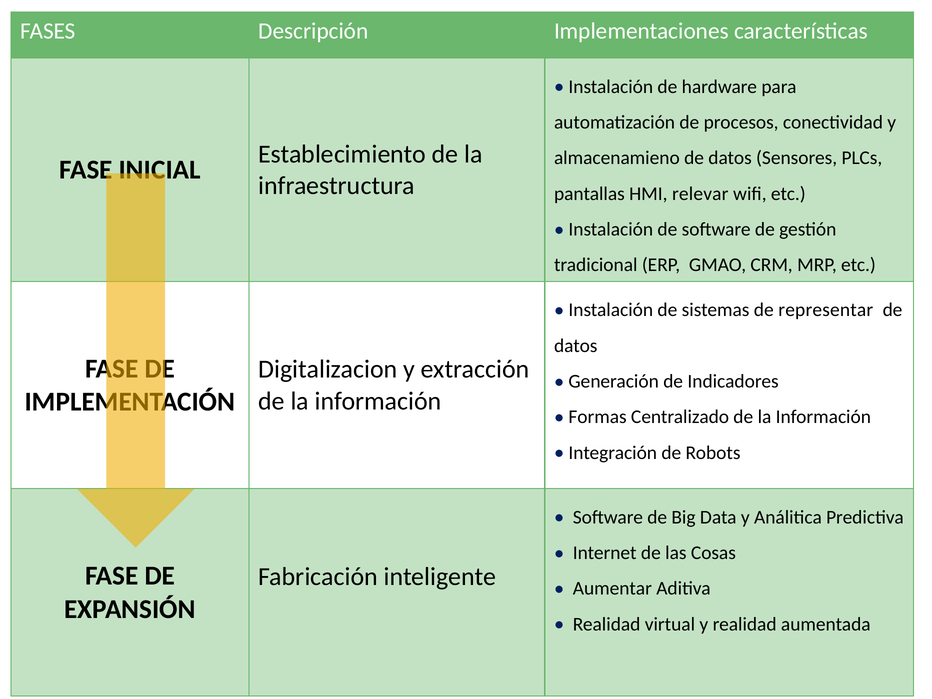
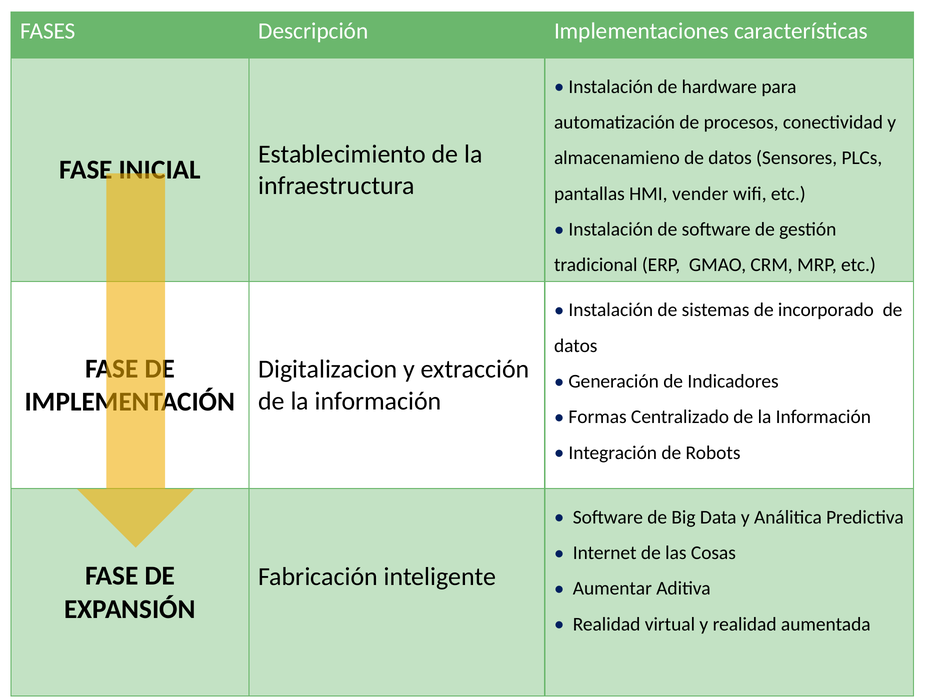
relevar: relevar -> vender
representar: representar -> incorporado
